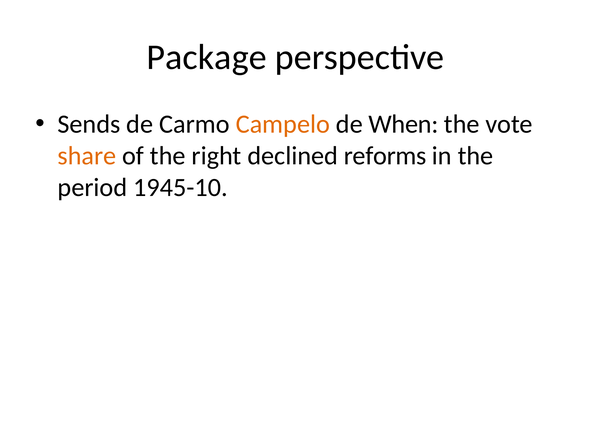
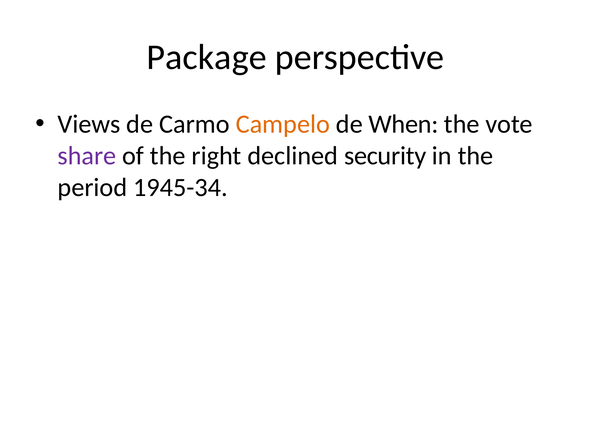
Sends: Sends -> Views
share colour: orange -> purple
reforms: reforms -> security
1945-10: 1945-10 -> 1945-34
